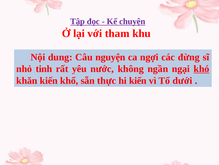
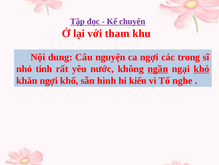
đừng: đừng -> trong
ngần underline: none -> present
khăn kiến: kiến -> ngợi
thực: thực -> hình
dưới: dưới -> nghe
